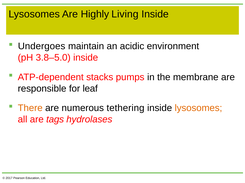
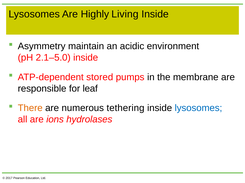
Undergoes: Undergoes -> Asymmetry
3.8–5.0: 3.8–5.0 -> 2.1–5.0
stacks: stacks -> stored
lysosomes at (198, 109) colour: orange -> blue
tags: tags -> ions
